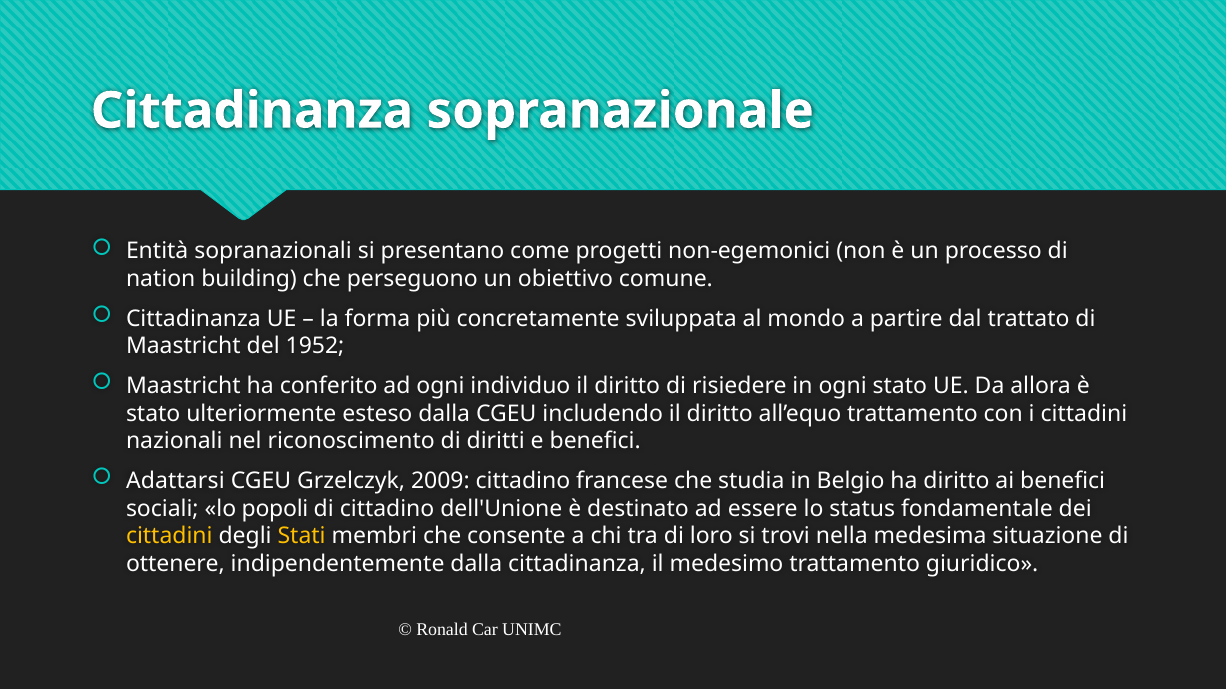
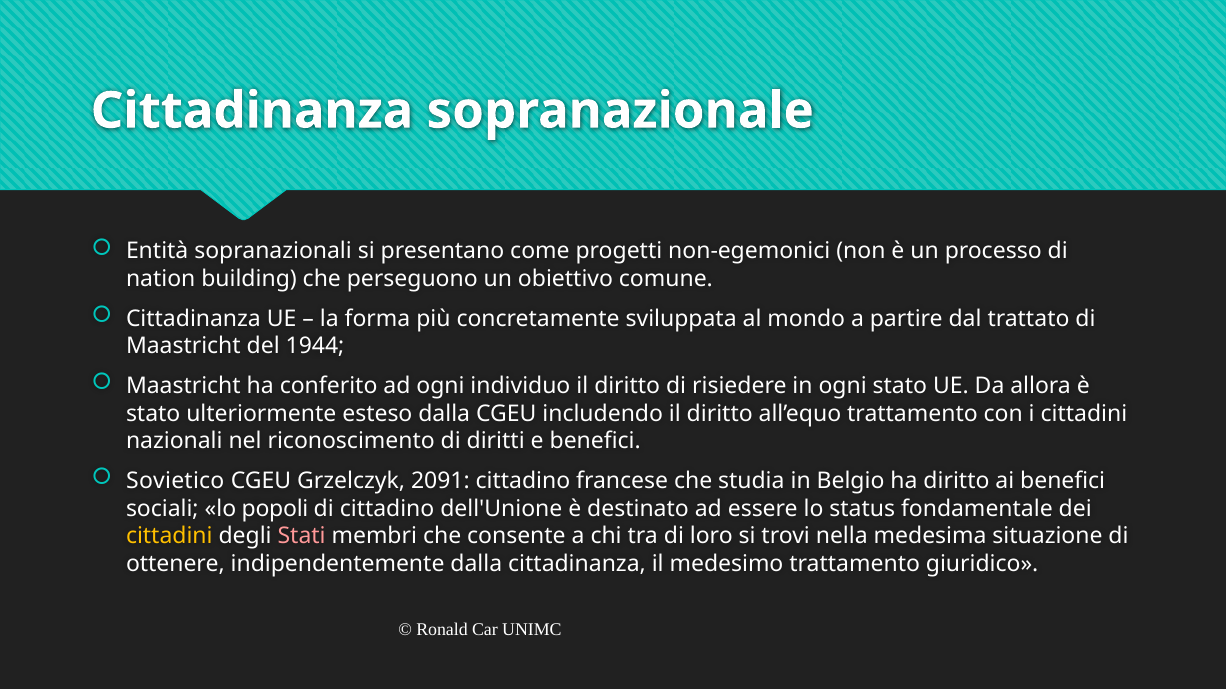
1952: 1952 -> 1944
Adattarsi: Adattarsi -> Sovietico
2009: 2009 -> 2091
Stati colour: yellow -> pink
